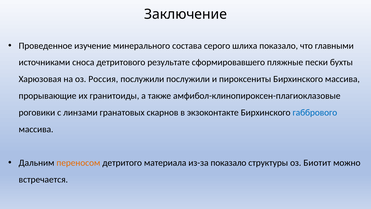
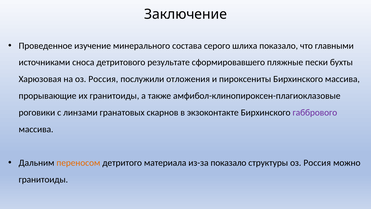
послужили послужили: послужили -> отложения
габбрового colour: blue -> purple
структуры оз Биотит: Биотит -> Россия
встречается at (43, 179): встречается -> гранитоиды
